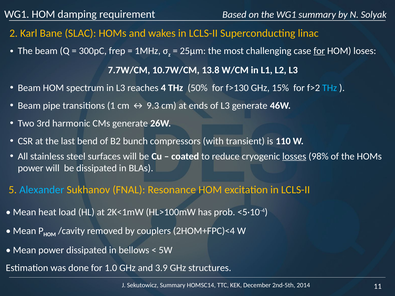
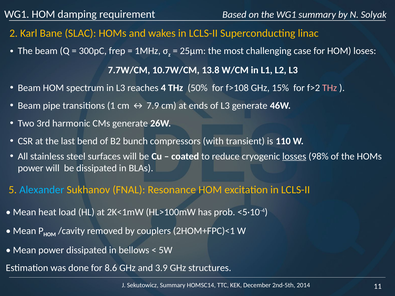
for at (319, 51) underline: present -> none
f>130: f>130 -> f>108
THz at (330, 88) colour: light blue -> pink
9.3: 9.3 -> 7.9
2HOM+FPC)<4: 2HOM+FPC)<4 -> 2HOM+FPC)<1
1.0: 1.0 -> 8.6
